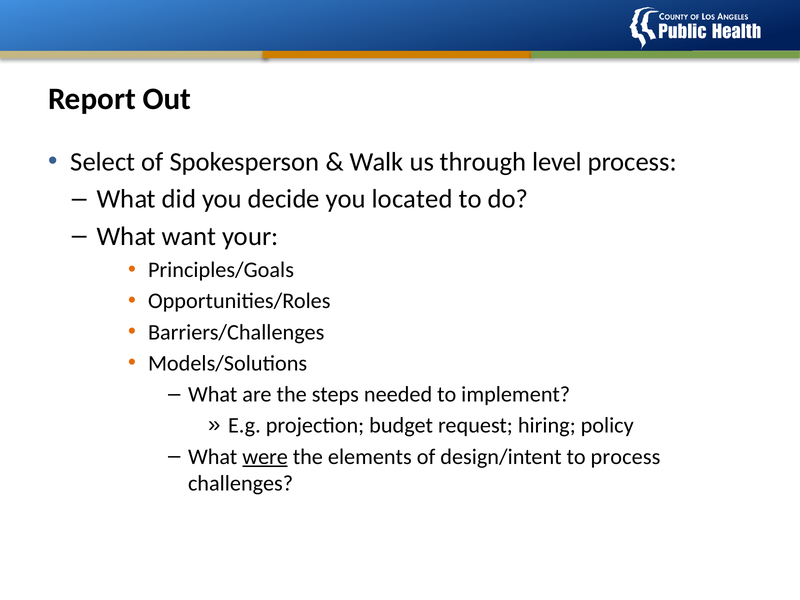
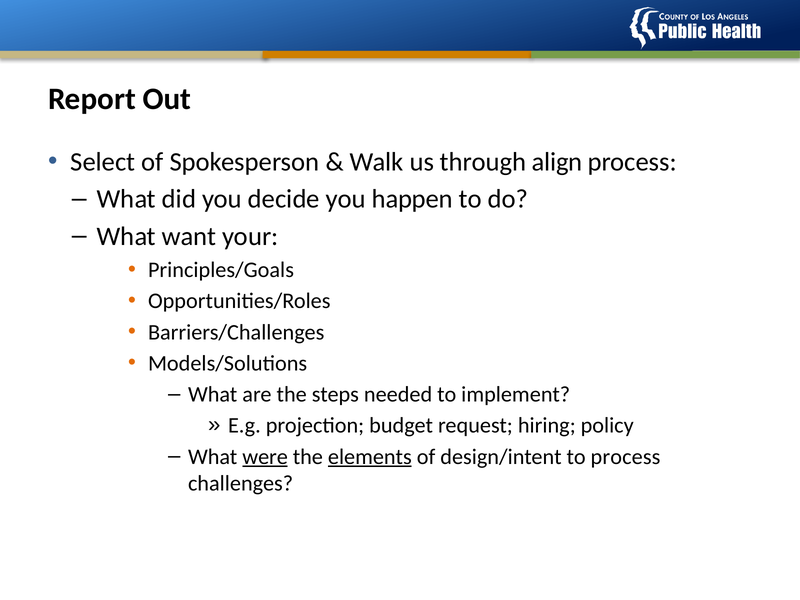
level: level -> align
located: located -> happen
elements underline: none -> present
